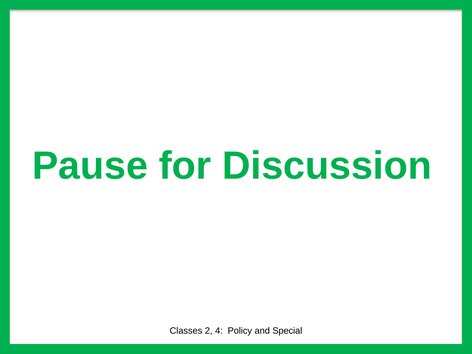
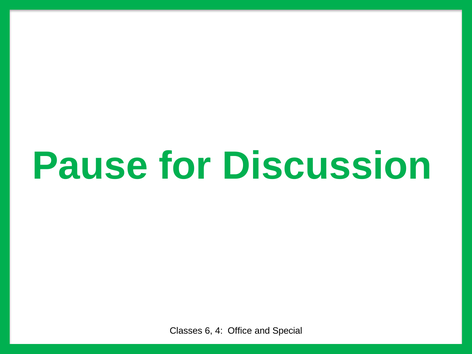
2: 2 -> 6
Policy: Policy -> Office
